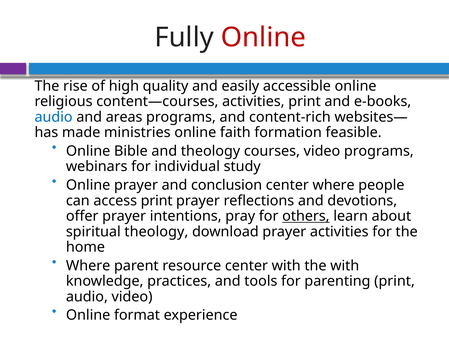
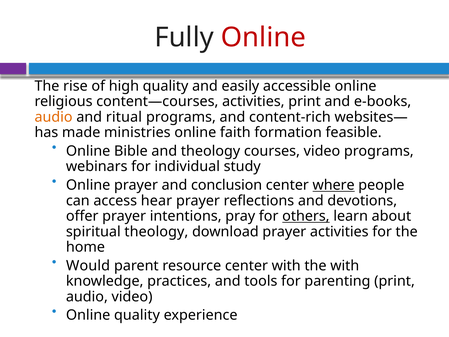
audio at (54, 117) colour: blue -> orange
areas: areas -> ritual
where at (334, 185) underline: none -> present
access print: print -> hear
Where at (88, 265): Where -> Would
Online format: format -> quality
